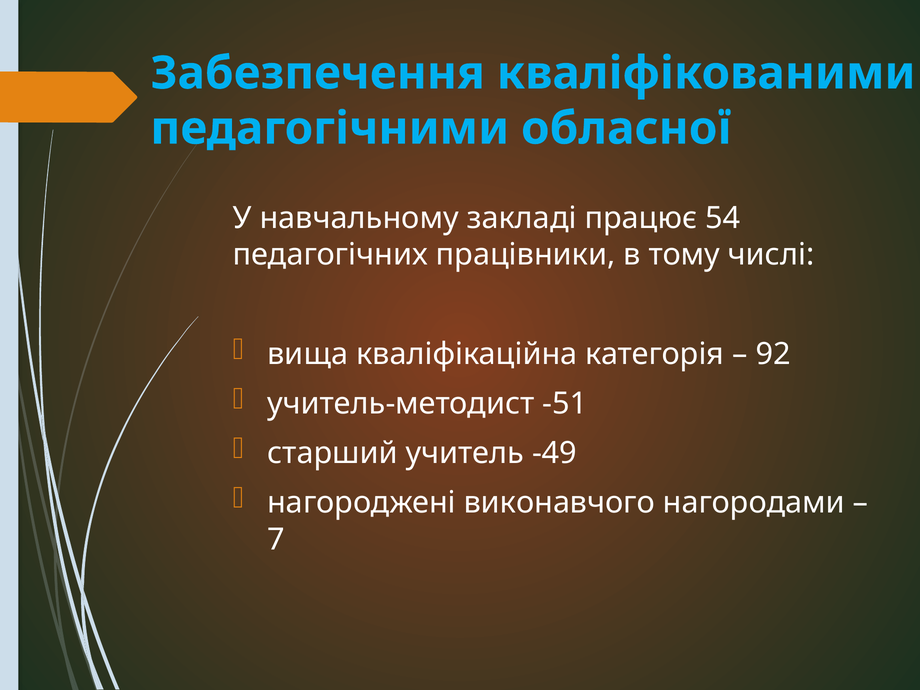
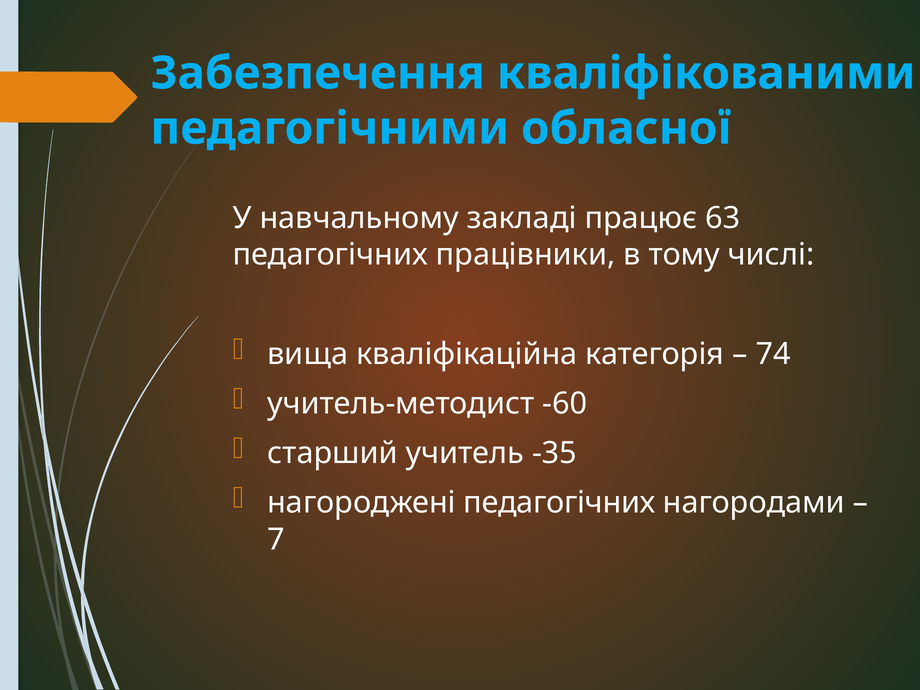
54: 54 -> 63
92: 92 -> 74
-51: -51 -> -60
-49: -49 -> -35
нагороджені виконавчого: виконавчого -> педагогічних
